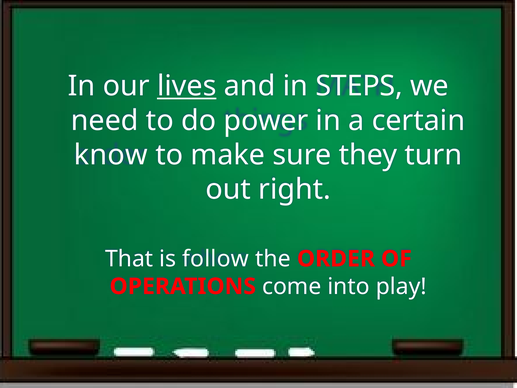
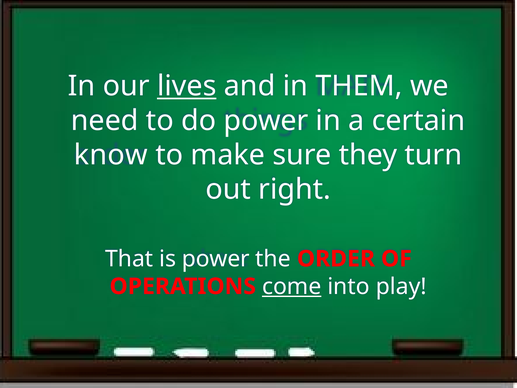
STEPS: STEPS -> THEM
is follow: follow -> power
come underline: none -> present
